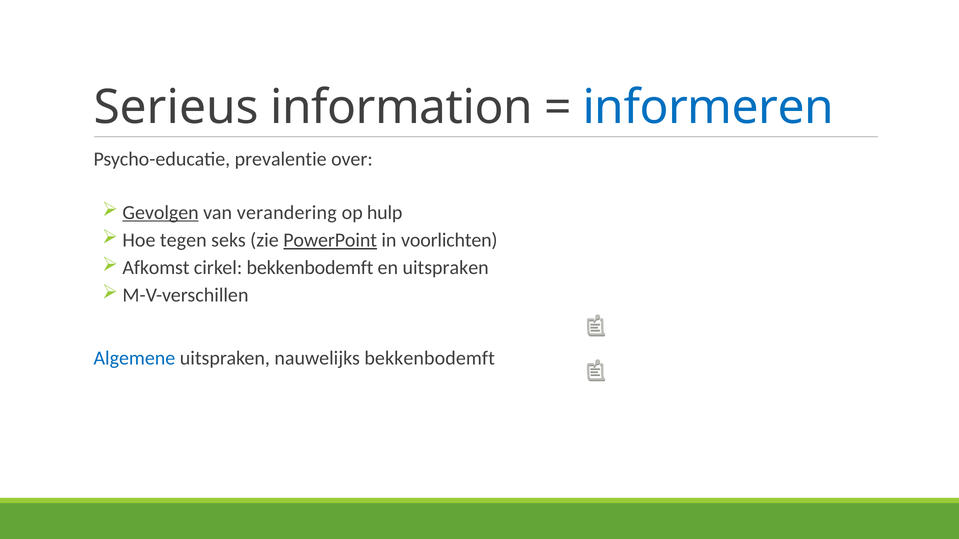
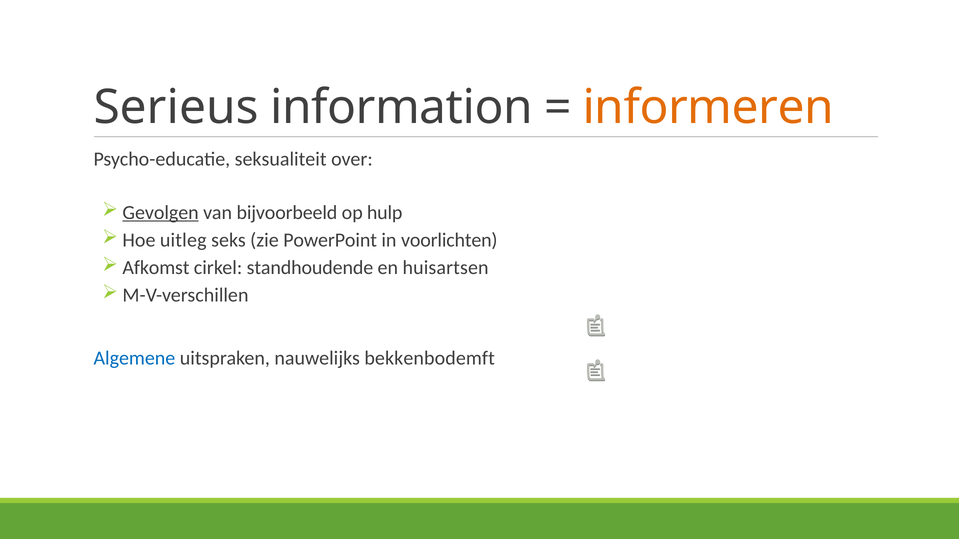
informeren colour: blue -> orange
prevalentie: prevalentie -> seksualiteit
verandering: verandering -> bijvoorbeeld
tegen: tegen -> uitleg
PowerPoint underline: present -> none
cirkel bekkenbodemft: bekkenbodemft -> standhoudende
en uitspraken: uitspraken -> huisartsen
